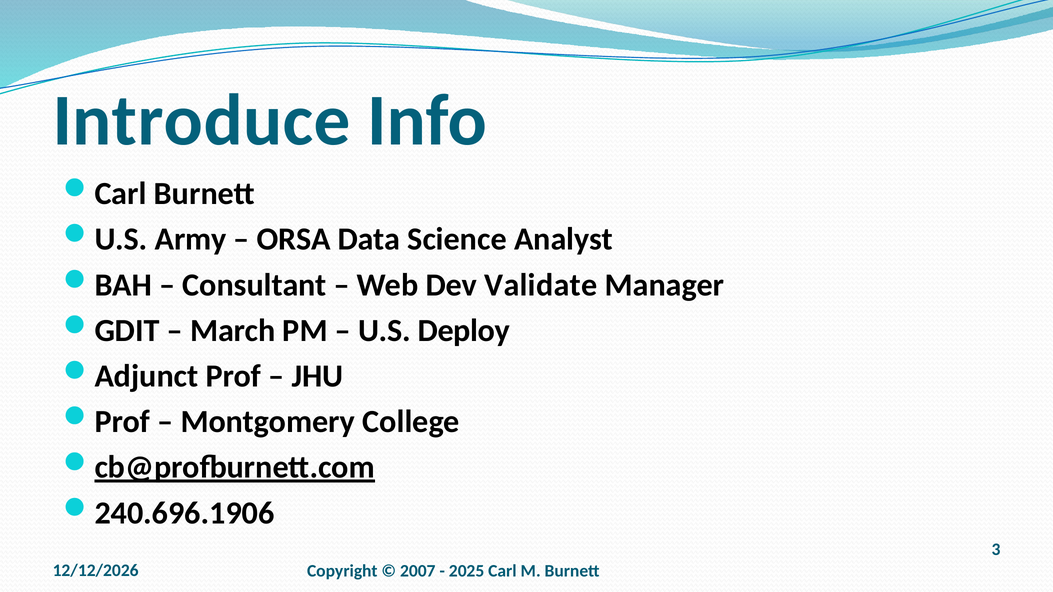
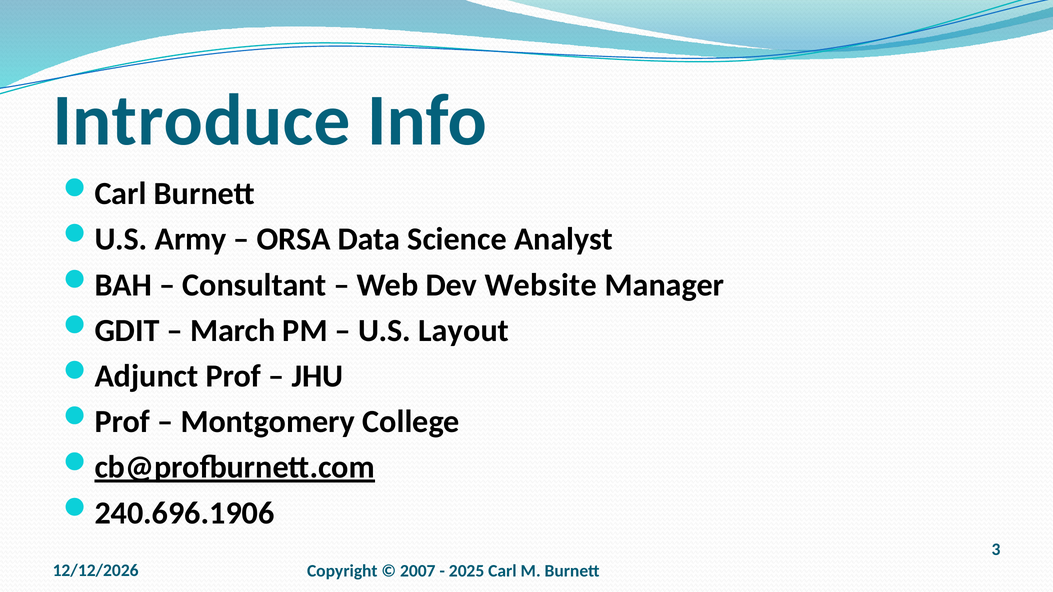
Validate: Validate -> Website
Deploy: Deploy -> Layout
